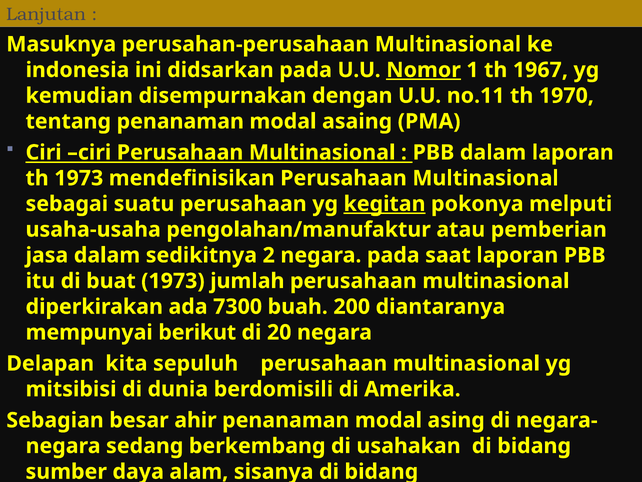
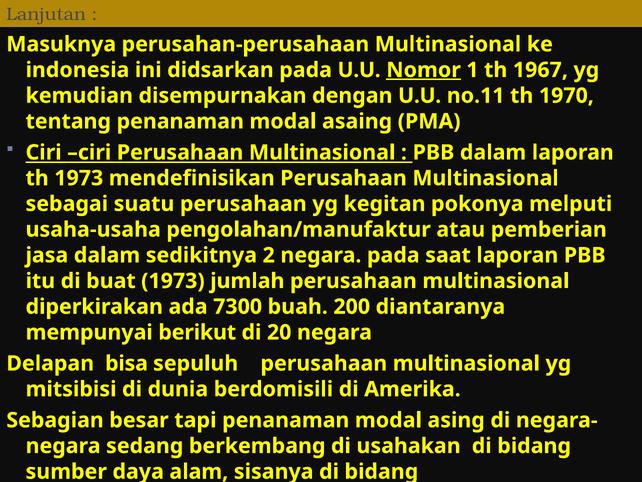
kegitan underline: present -> none
kita: kita -> bisa
ahir: ahir -> tapi
